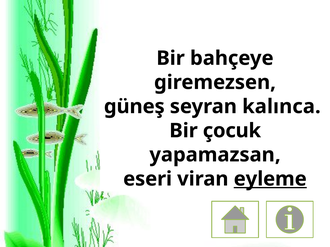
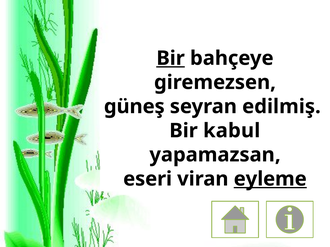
Bir at (171, 58) underline: none -> present
kalınca: kalınca -> edilmiş
çocuk: çocuk -> kabul
